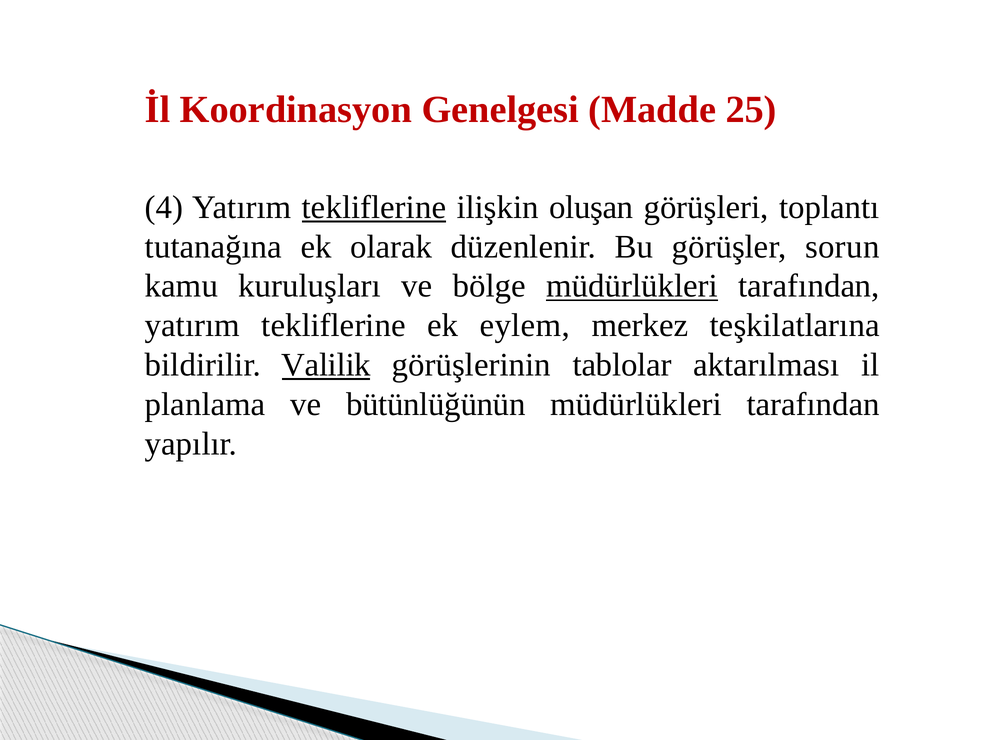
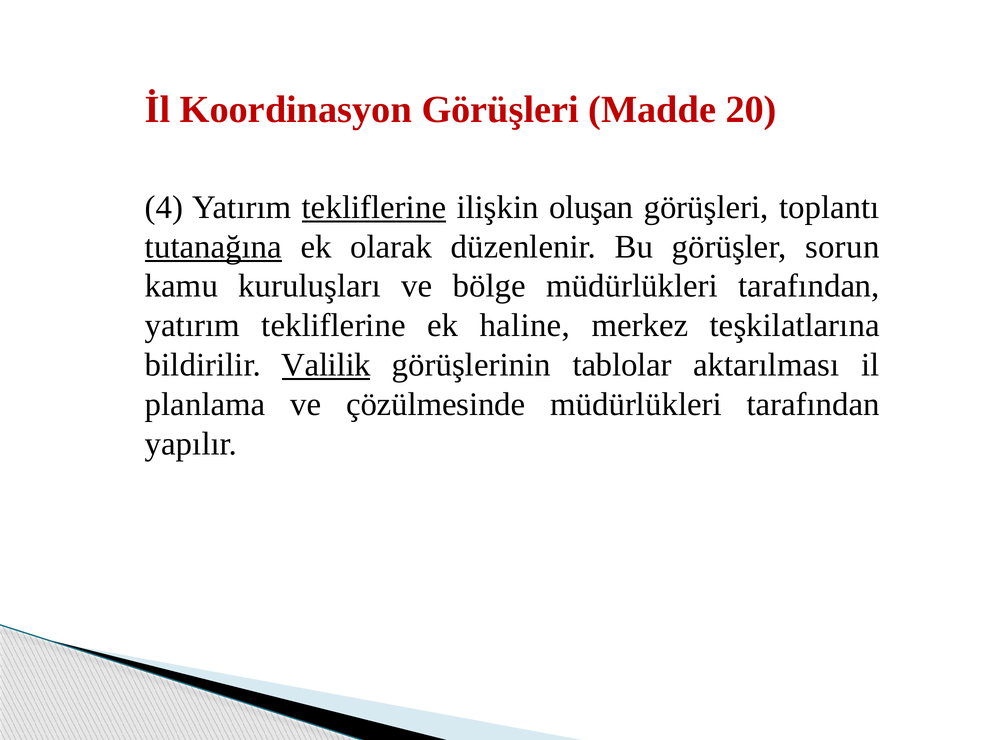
Koordinasyon Genelgesi: Genelgesi -> Görüşleri
25: 25 -> 20
tutanağına underline: none -> present
müdürlükleri at (632, 286) underline: present -> none
eylem: eylem -> haline
bütünlüğünün: bütünlüğünün -> çözülmesinde
